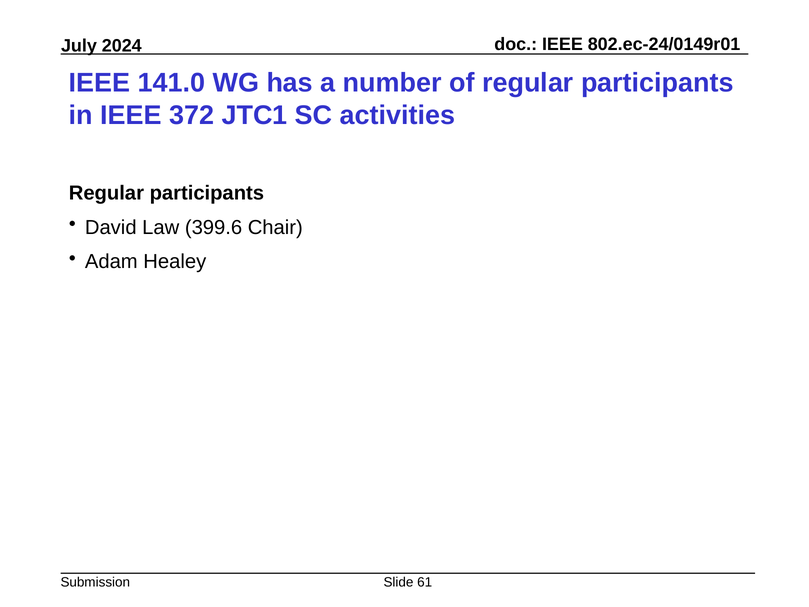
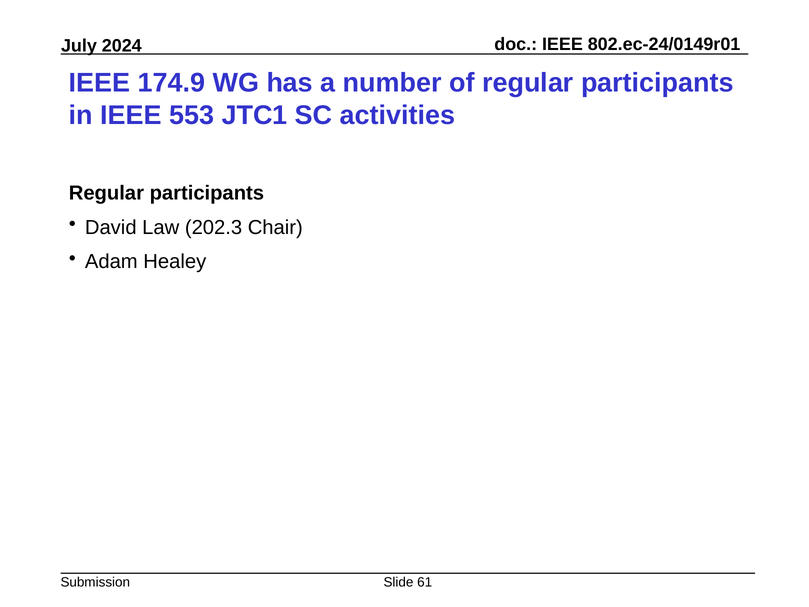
141.0: 141.0 -> 174.9
372: 372 -> 553
399.6: 399.6 -> 202.3
